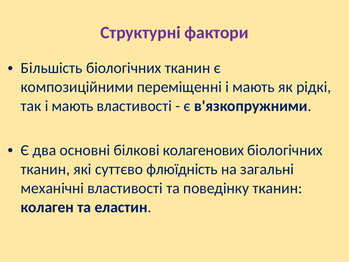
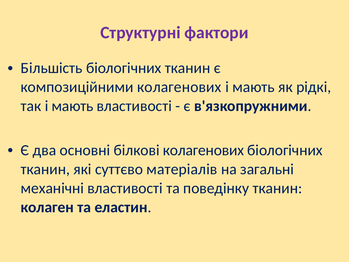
композиційними переміщенні: переміщенні -> колагенових
флюїдність: флюїдність -> матеріалів
